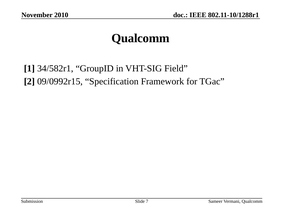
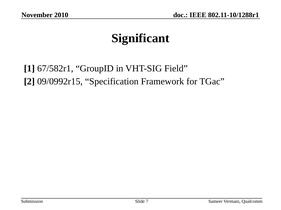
Qualcomm at (141, 38): Qualcomm -> Significant
34/582r1: 34/582r1 -> 67/582r1
